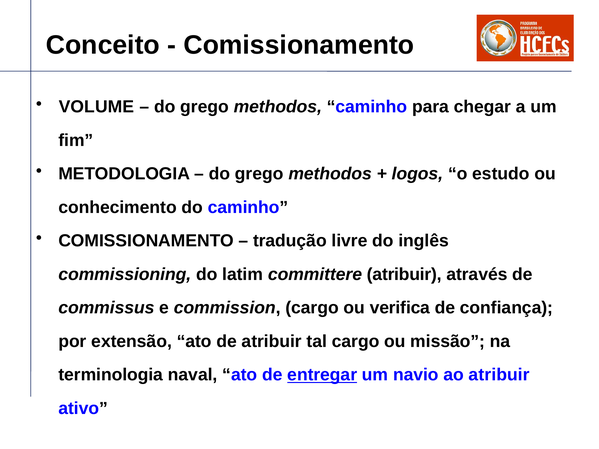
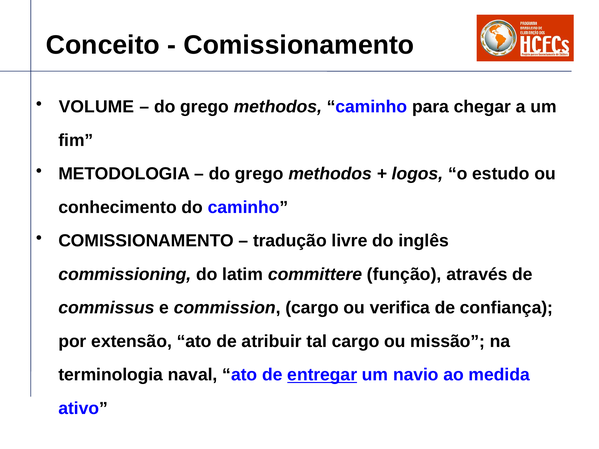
committere atribuir: atribuir -> função
ao atribuir: atribuir -> medida
